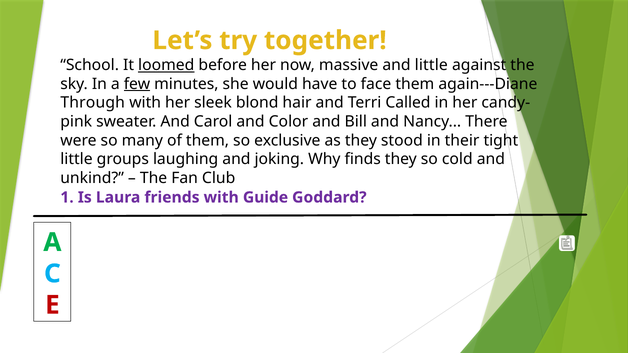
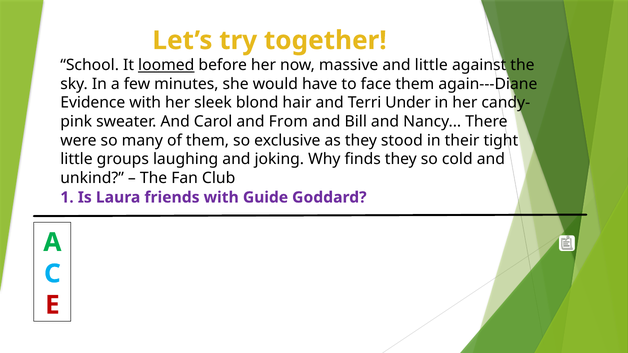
few underline: present -> none
Through: Through -> Evidence
Called: Called -> Under
Color: Color -> From
